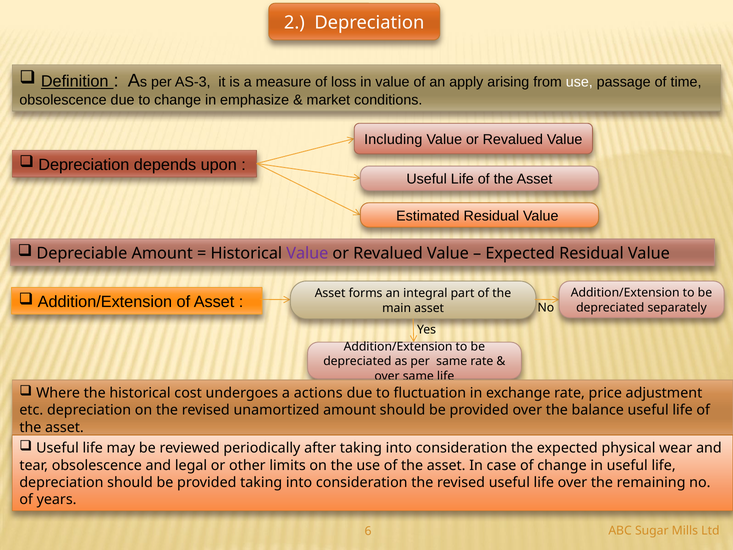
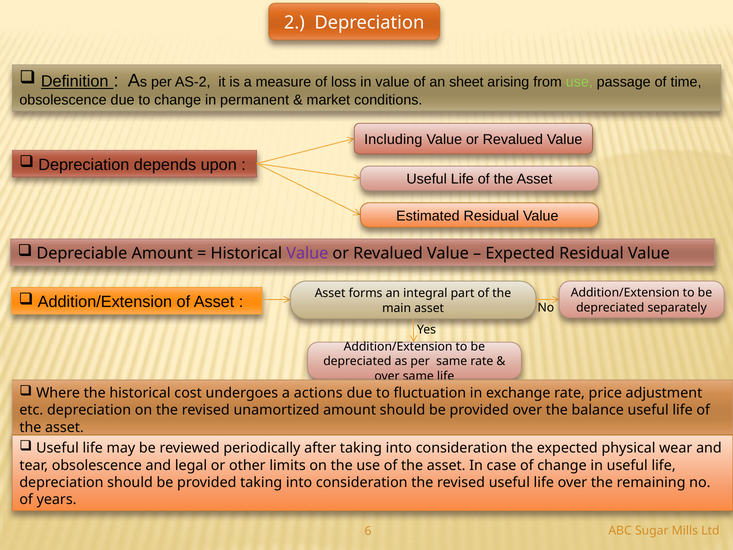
AS-3: AS-3 -> AS-2
apply: apply -> sheet
use at (579, 82) colour: white -> light green
emphasize: emphasize -> permanent
